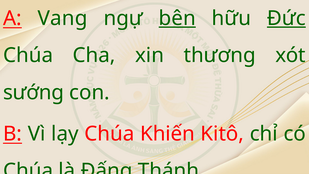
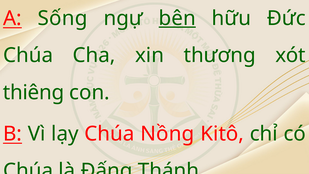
Vang: Vang -> Sống
Đức underline: present -> none
sướng: sướng -> thiêng
Khiến: Khiến -> Nồng
